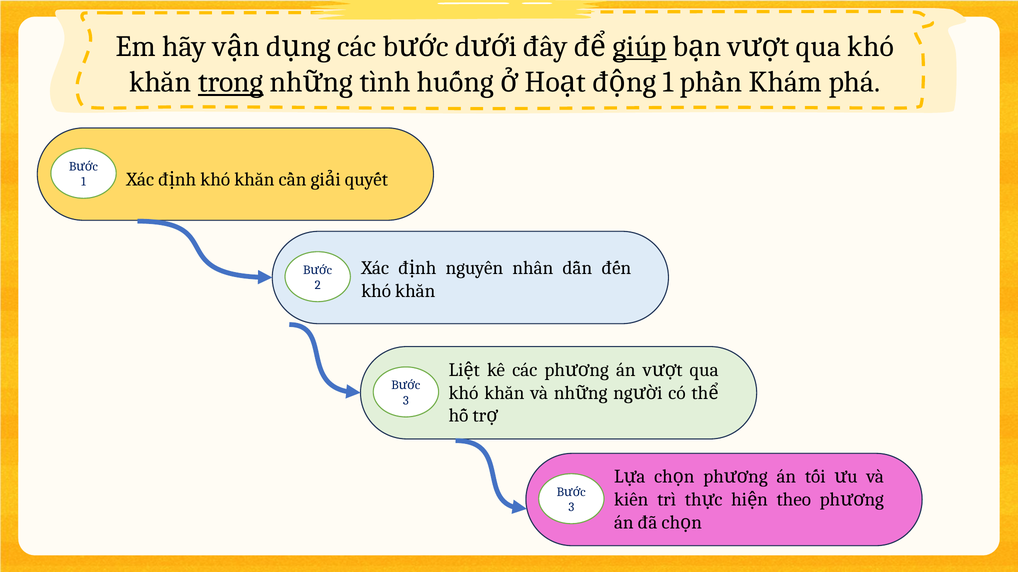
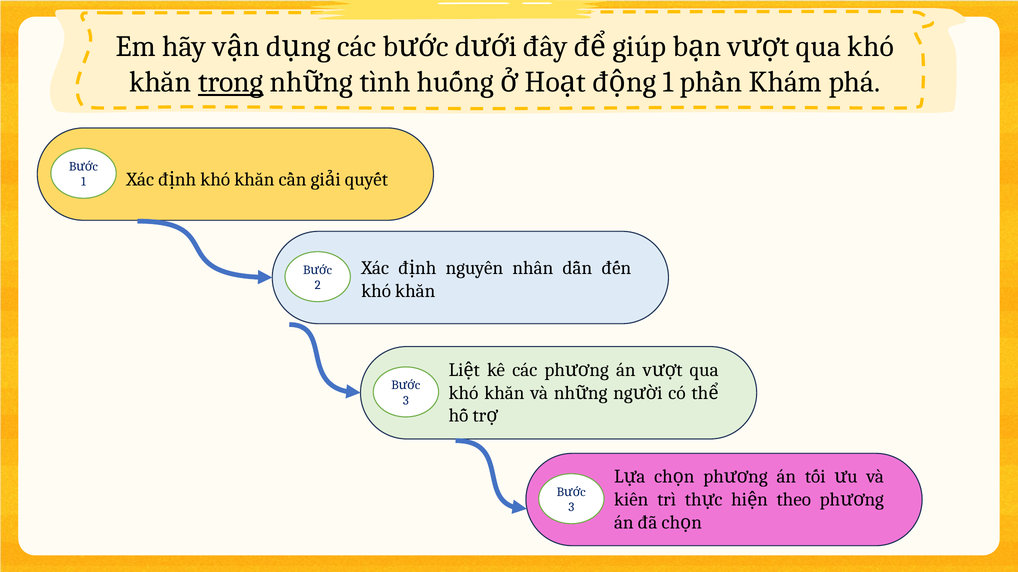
giúp underline: present -> none
